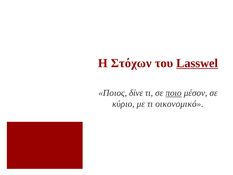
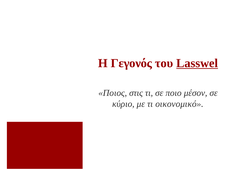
Στόχων: Στόχων -> Γεγονός
δίνε: δίνε -> στις
ποιο underline: present -> none
